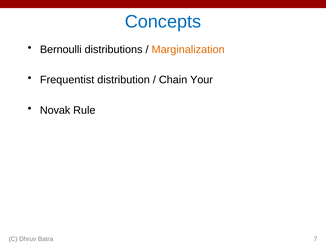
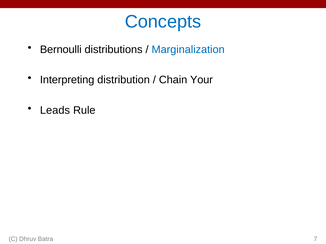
Marginalization colour: orange -> blue
Frequentist: Frequentist -> Interpreting
Novak: Novak -> Leads
